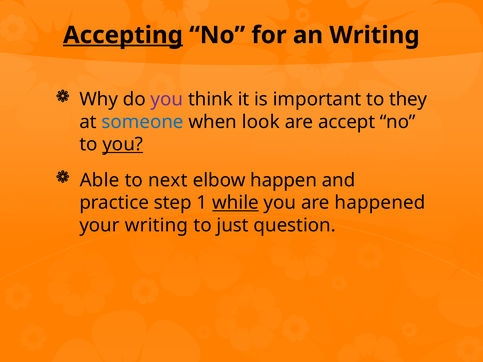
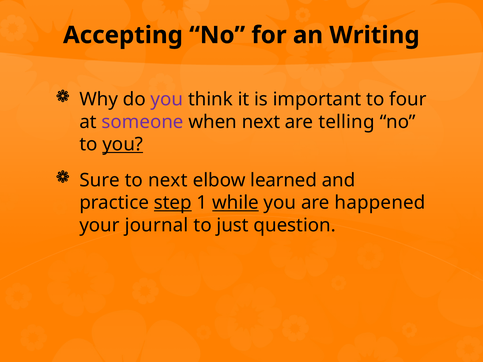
Accepting underline: present -> none
they: they -> four
someone colour: blue -> purple
when look: look -> next
accept: accept -> telling
Able: Able -> Sure
happen: happen -> learned
step underline: none -> present
your writing: writing -> journal
